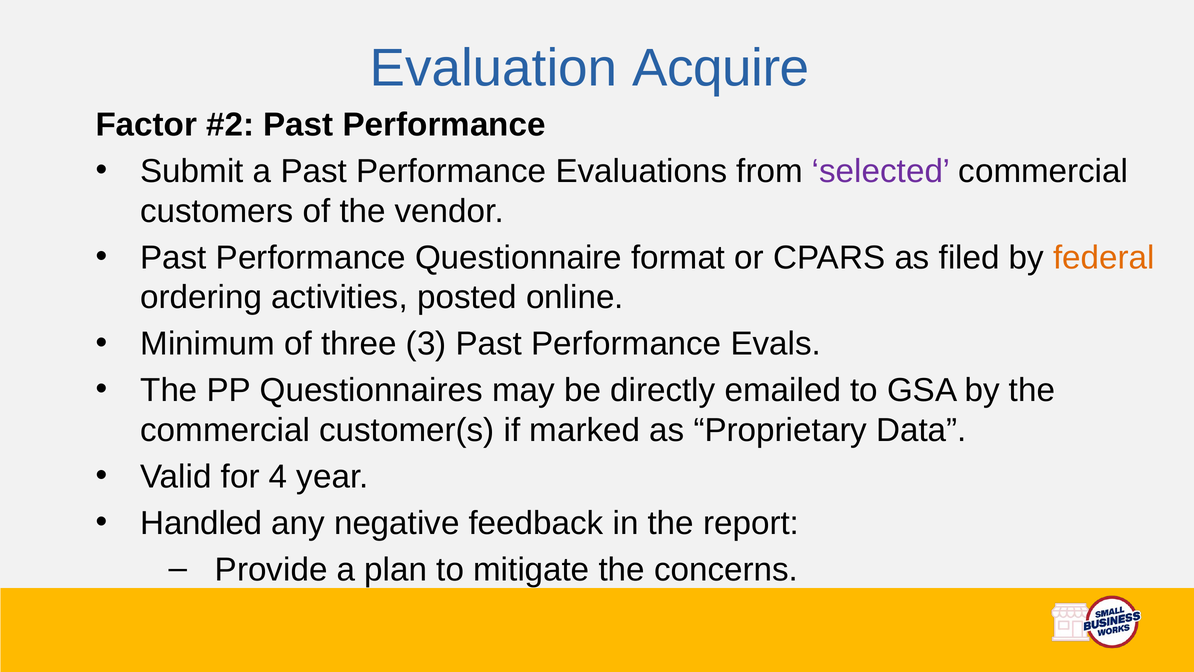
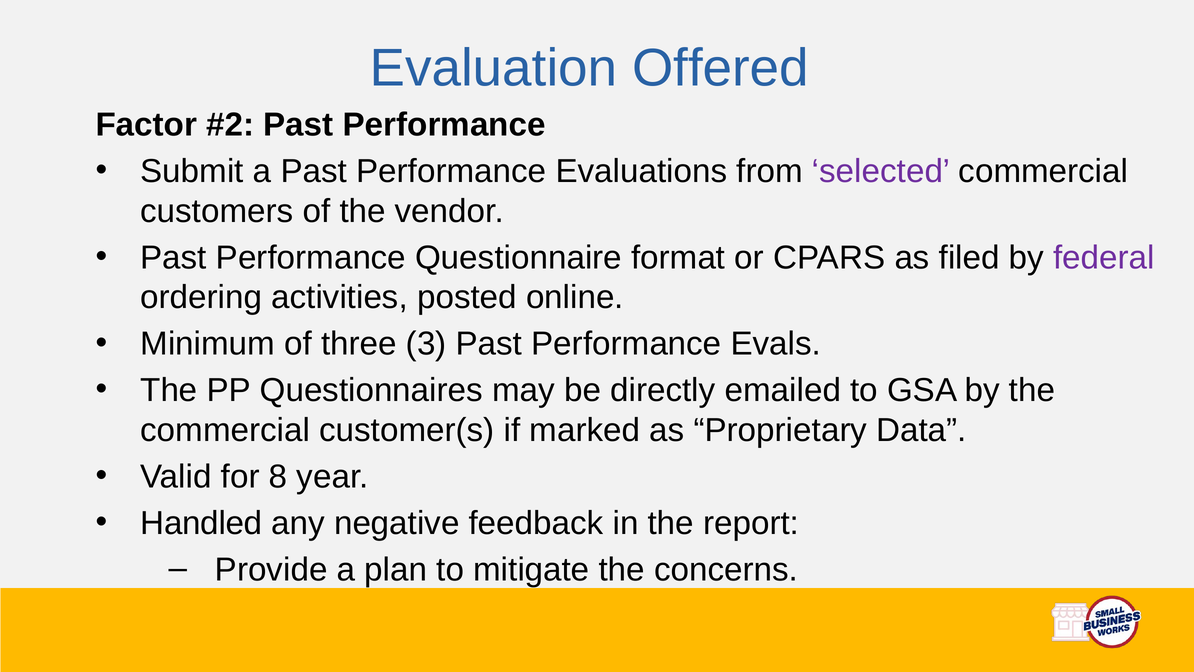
Acquire: Acquire -> Offered
federal colour: orange -> purple
4: 4 -> 8
